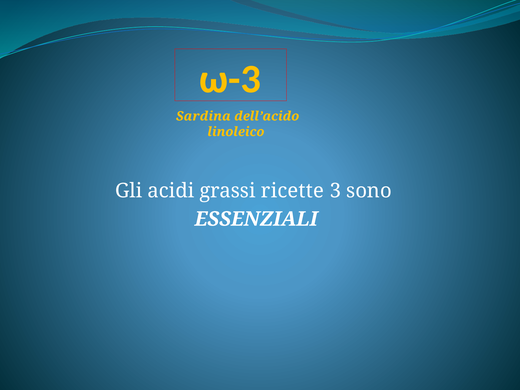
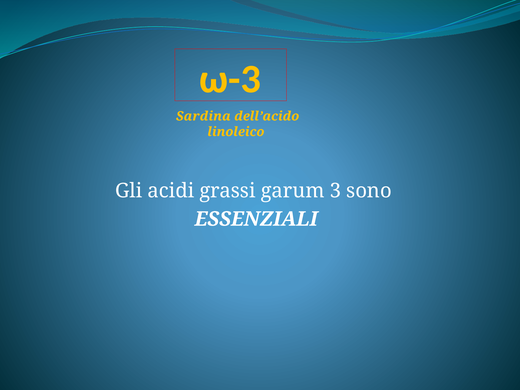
ricette: ricette -> garum
